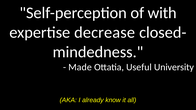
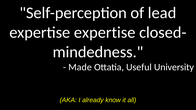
with: with -> lead
expertise decrease: decrease -> expertise
